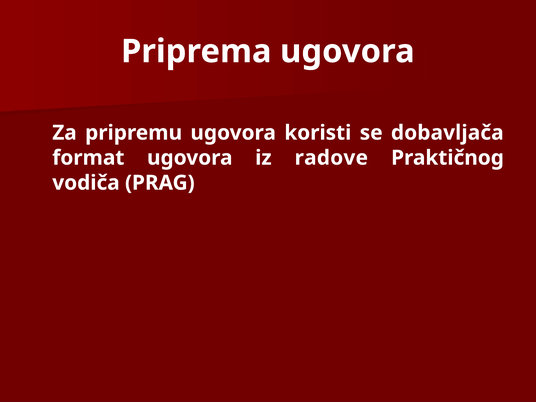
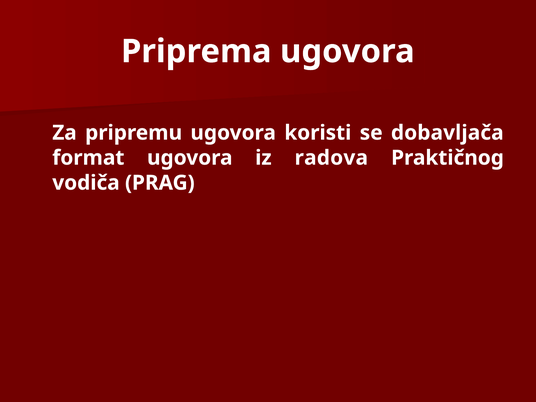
radove: radove -> radova
